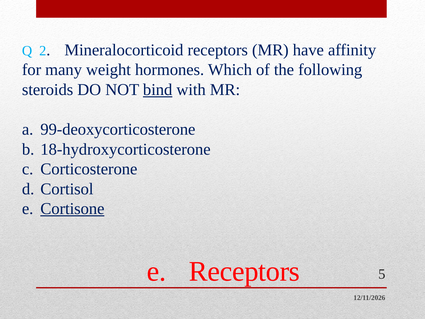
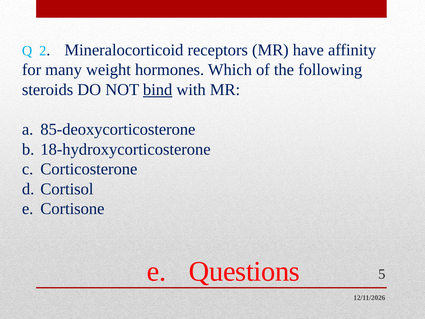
99-deoxycorticosterone: 99-deoxycorticosterone -> 85-deoxycorticosterone
Cortisone underline: present -> none
e Receptors: Receptors -> Questions
